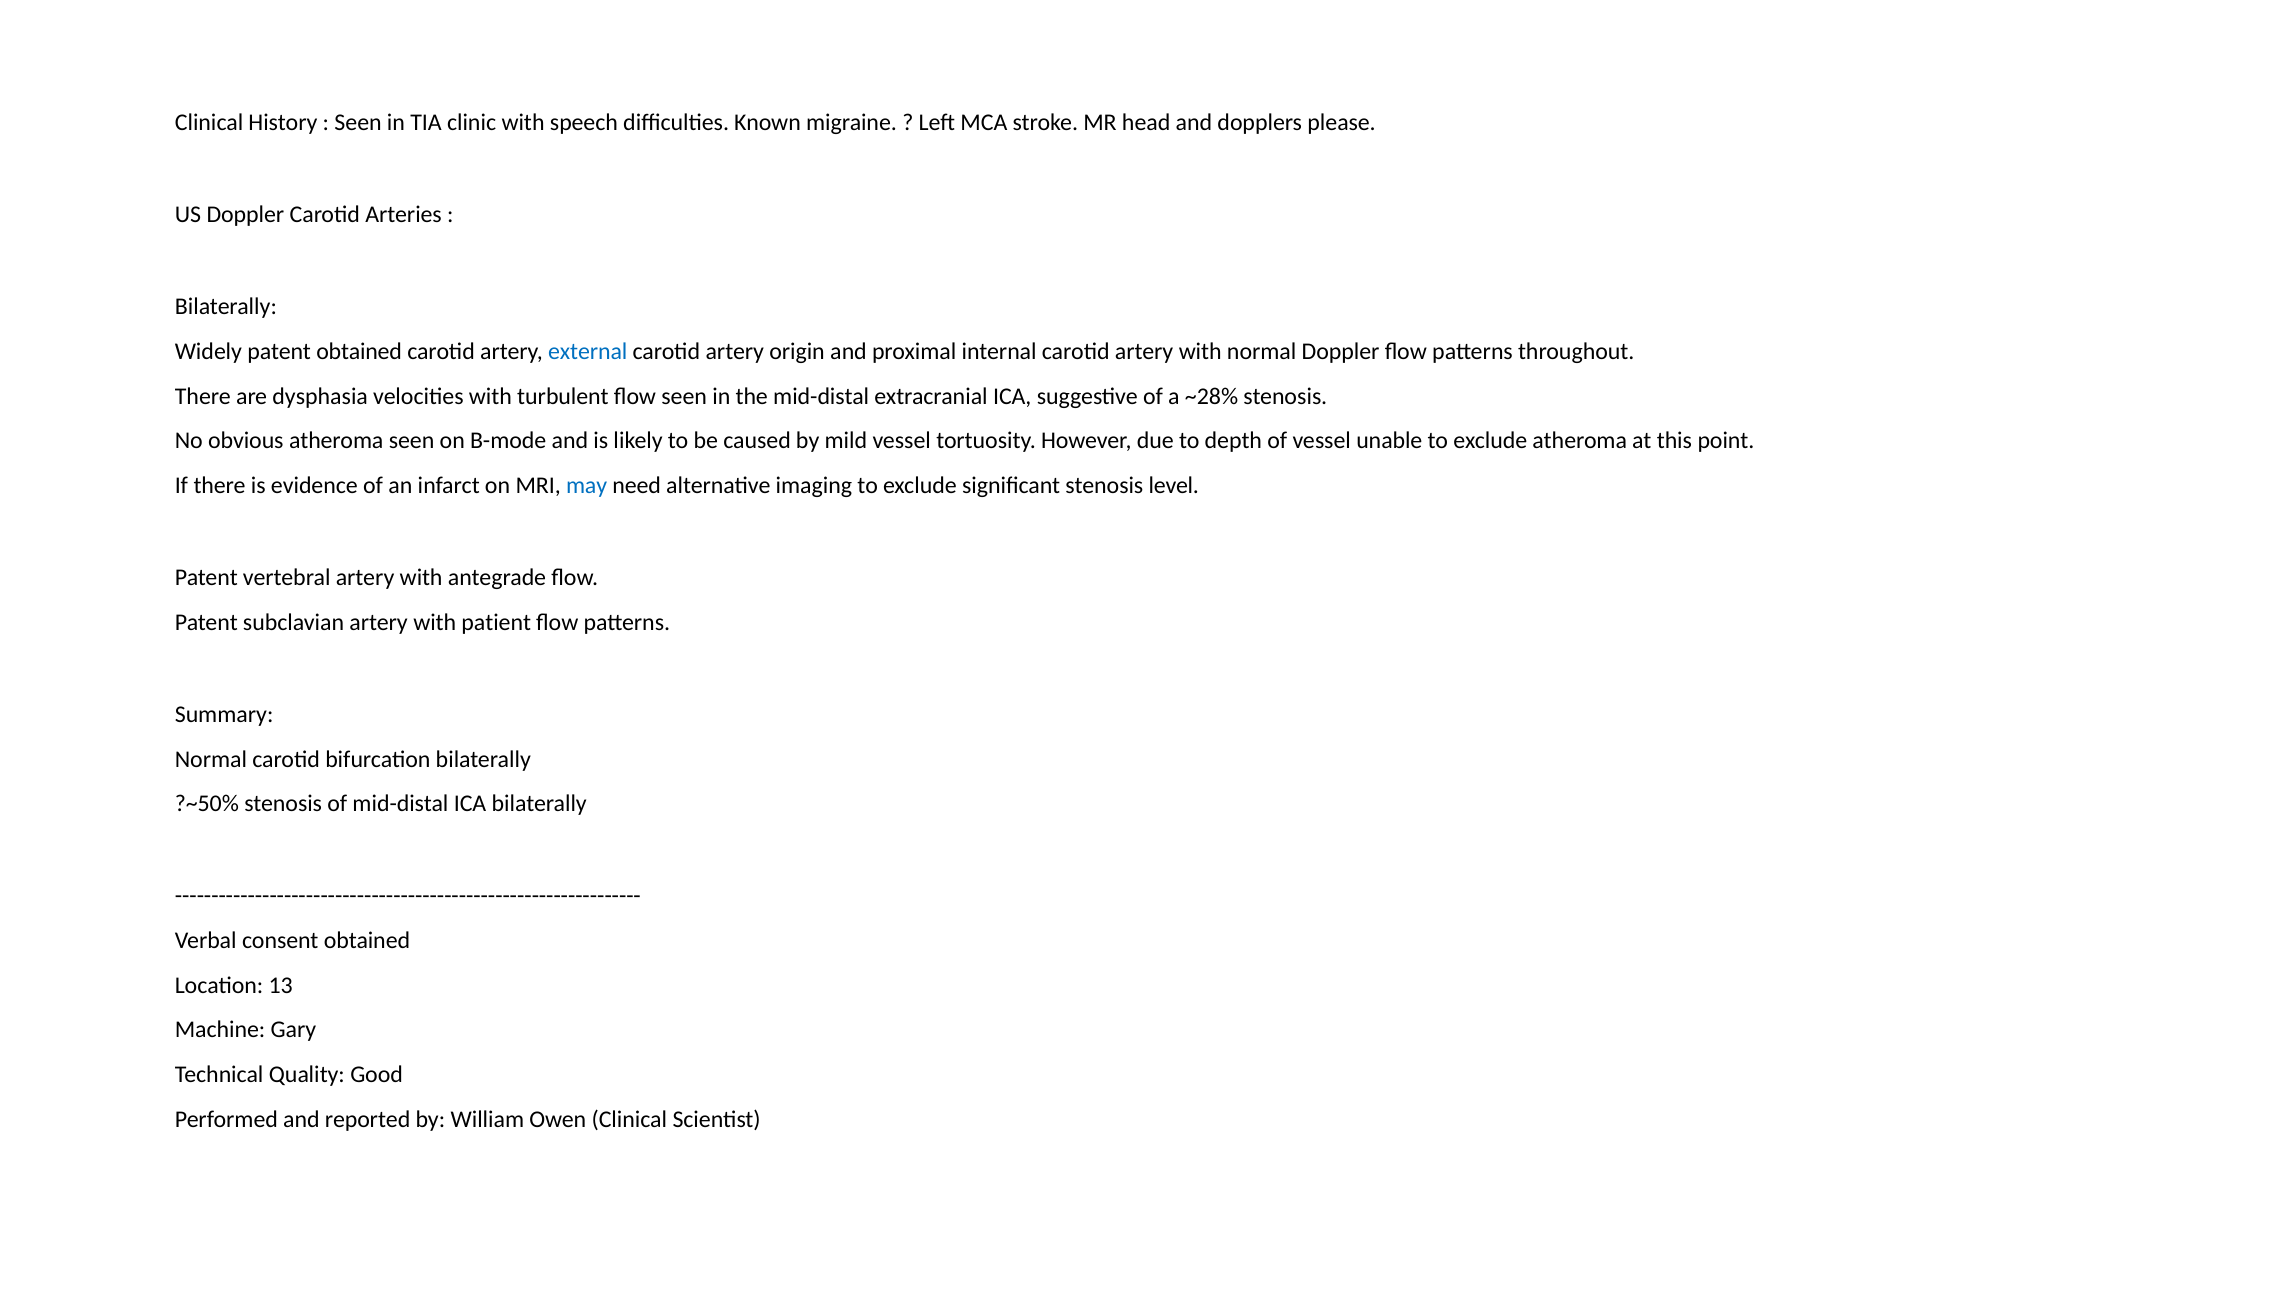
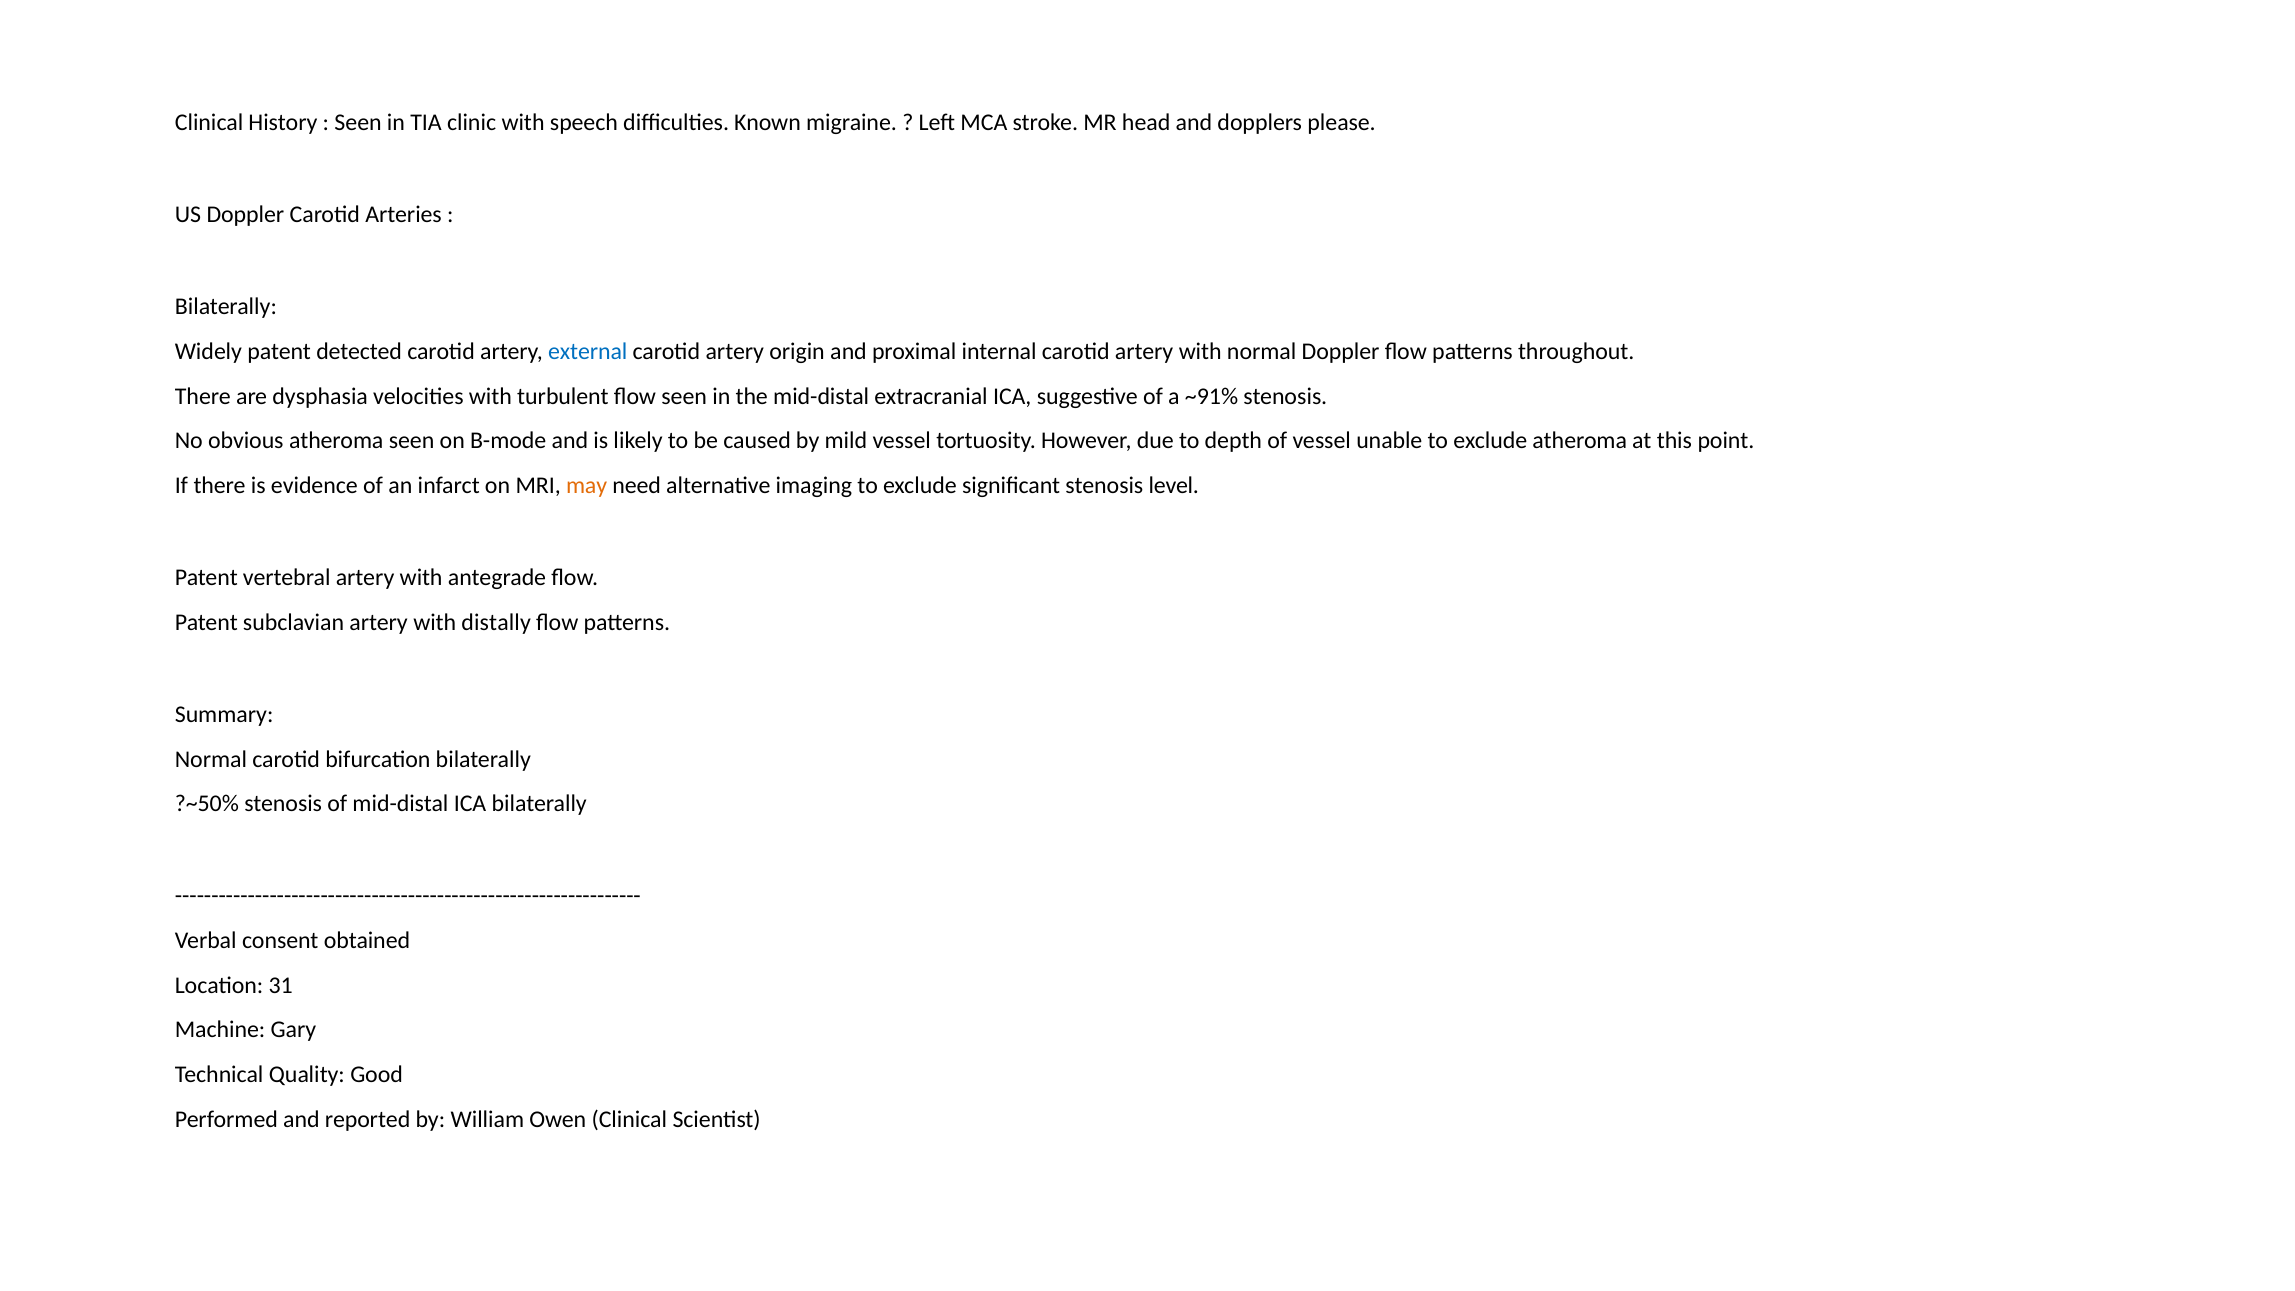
patent obtained: obtained -> detected
~28%: ~28% -> ~91%
may colour: blue -> orange
patient: patient -> distally
13: 13 -> 31
